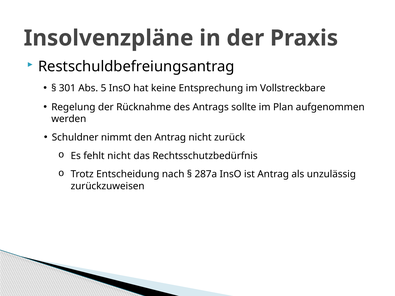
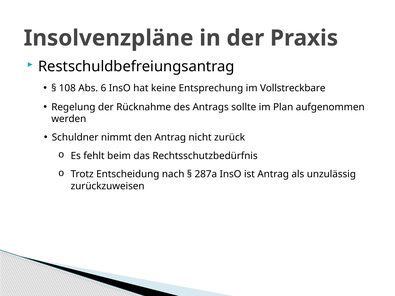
301: 301 -> 108
5: 5 -> 6
fehlt nicht: nicht -> beim
